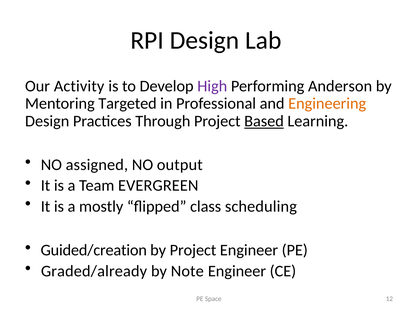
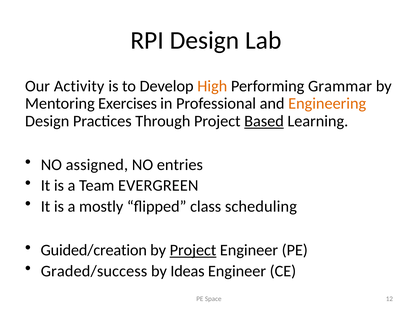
High colour: purple -> orange
Anderson: Anderson -> Grammar
Targeted: Targeted -> Exercises
output: output -> entries
Project at (193, 251) underline: none -> present
Graded/already: Graded/already -> Graded/success
Note: Note -> Ideas
